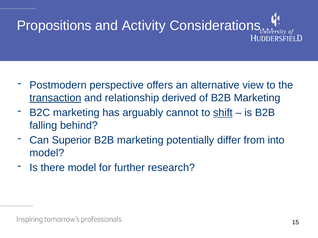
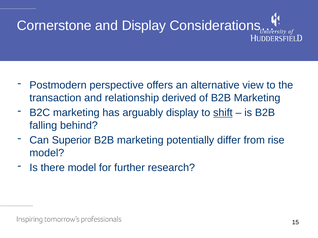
Propositions: Propositions -> Cornerstone
and Activity: Activity -> Display
transaction underline: present -> none
arguably cannot: cannot -> display
into: into -> rise
